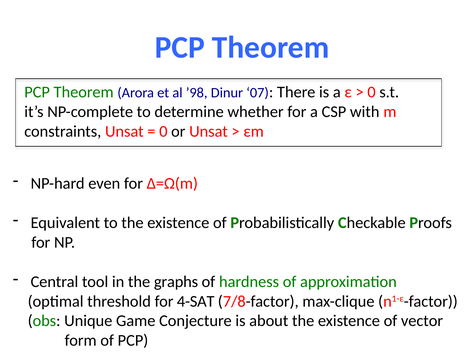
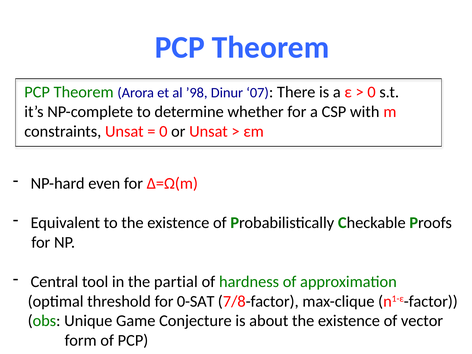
graphs: graphs -> partial
4-SAT: 4-SAT -> 0-SAT
